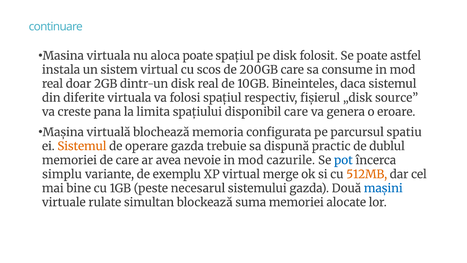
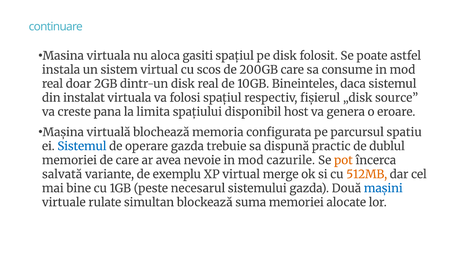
aloca poate: poate -> gasiti
diferite: diferite -> instalat
disponibil care: care -> host
Sistemul at (82, 146) colour: orange -> blue
pot colour: blue -> orange
simplu: simplu -> salvată
